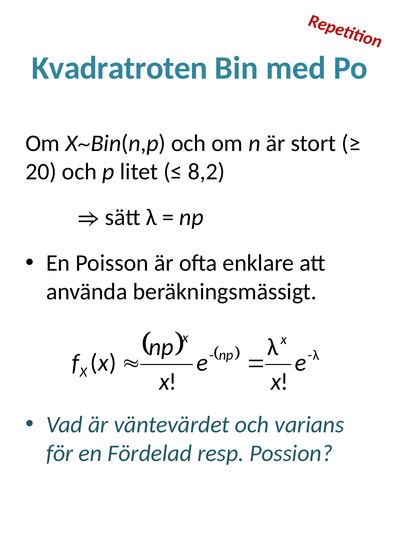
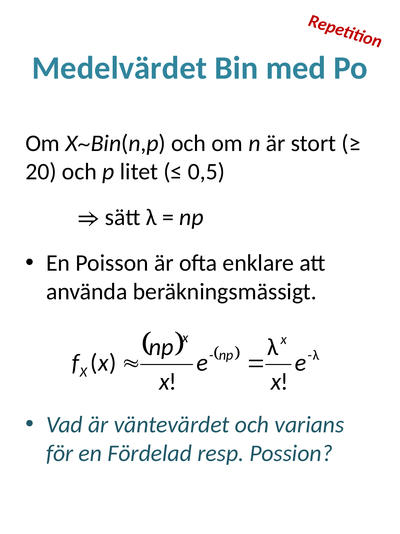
Kvadratroten: Kvadratroten -> Medelvärdet
8,2: 8,2 -> 0,5
